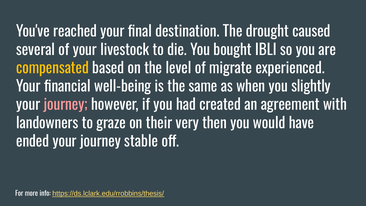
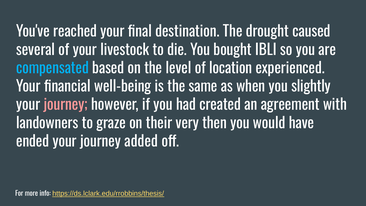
compensated colour: yellow -> light blue
migrate: migrate -> location
stable: stable -> added
